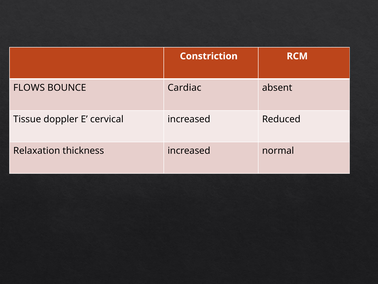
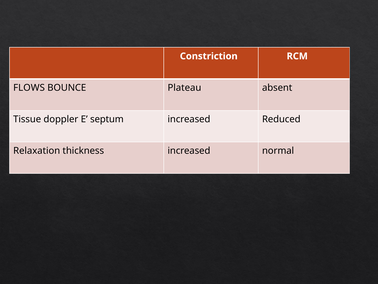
Cardiac: Cardiac -> Plateau
cervical: cervical -> septum
